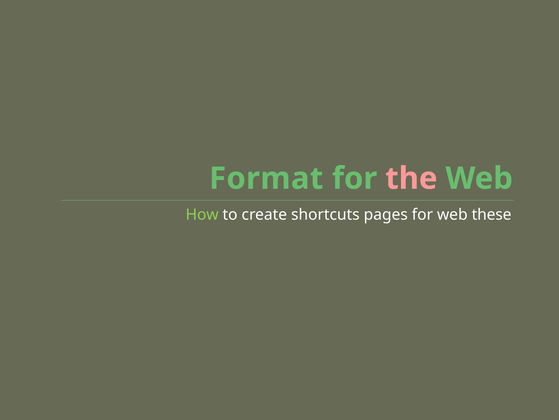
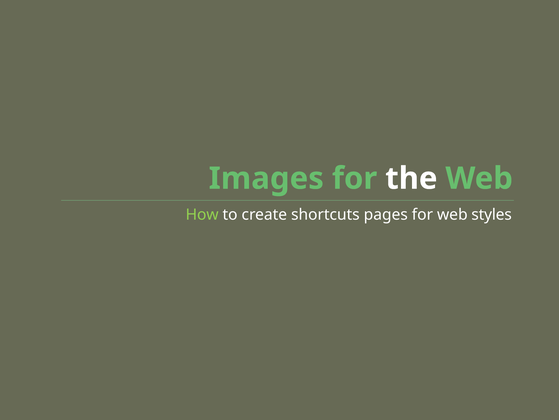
Format: Format -> Images
the colour: pink -> white
these: these -> styles
